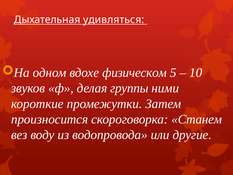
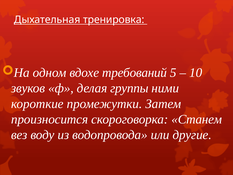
удивляться: удивляться -> тренировка
физическом: физическом -> требований
